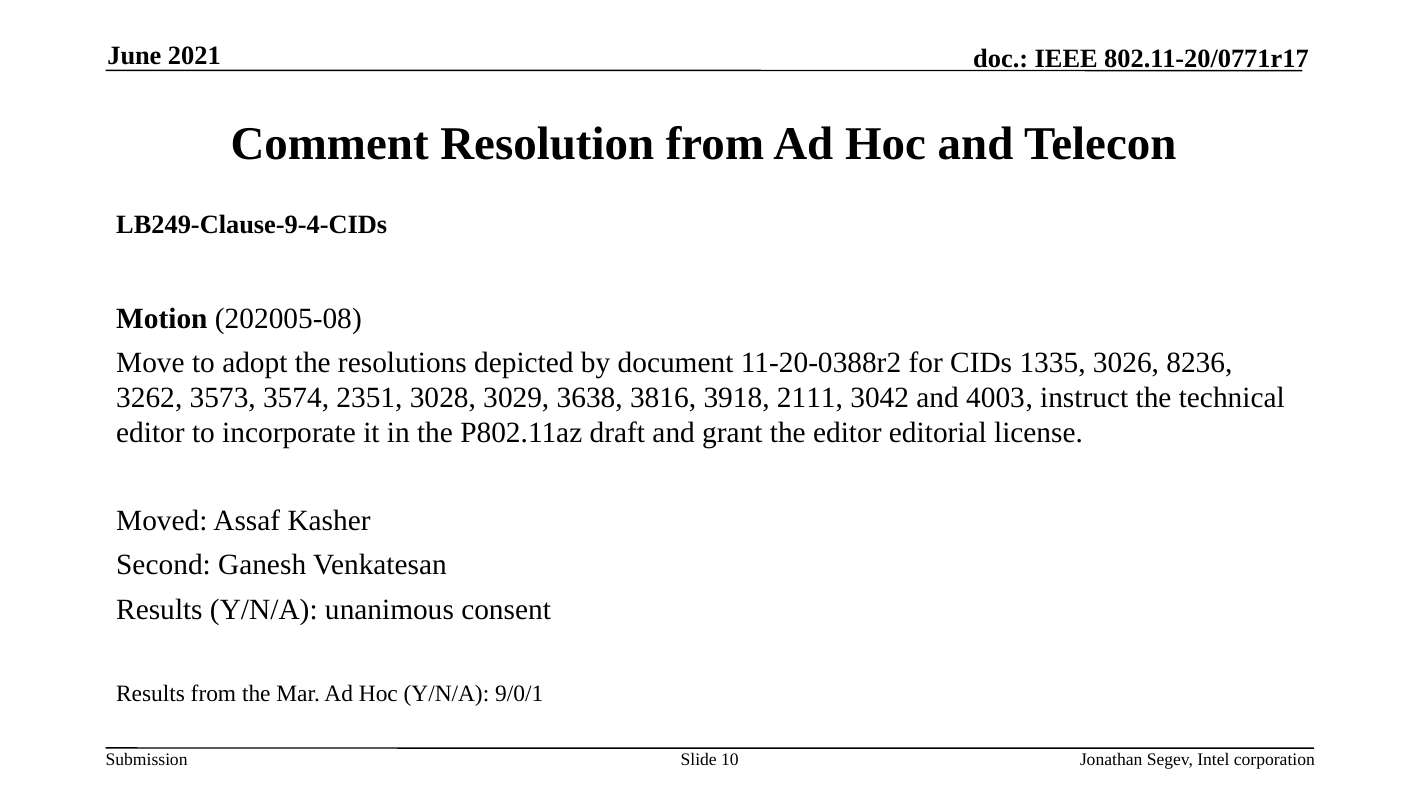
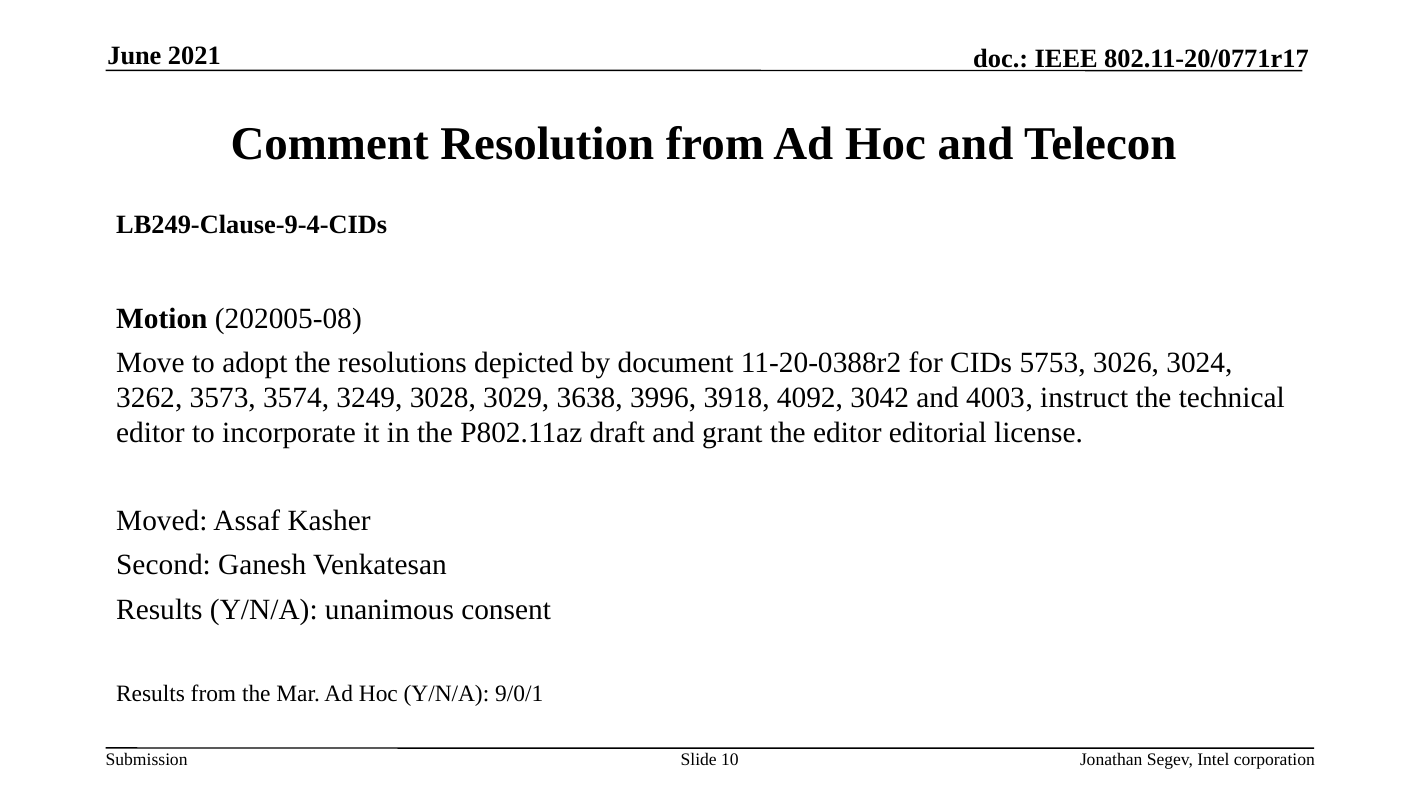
1335: 1335 -> 5753
8236: 8236 -> 3024
2351: 2351 -> 3249
3816: 3816 -> 3996
2111: 2111 -> 4092
